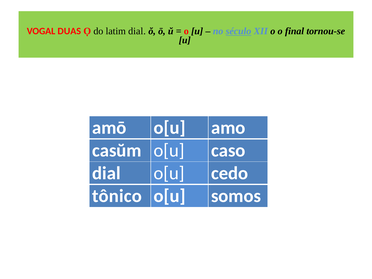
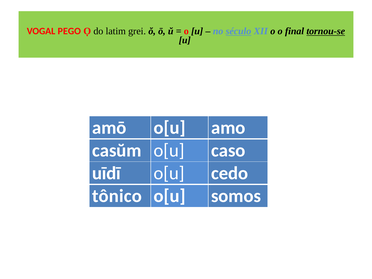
DUAS: DUAS -> PEGO
latim dial: dial -> grei
tornou-se underline: none -> present
dial at (106, 173): dial -> uīdī
